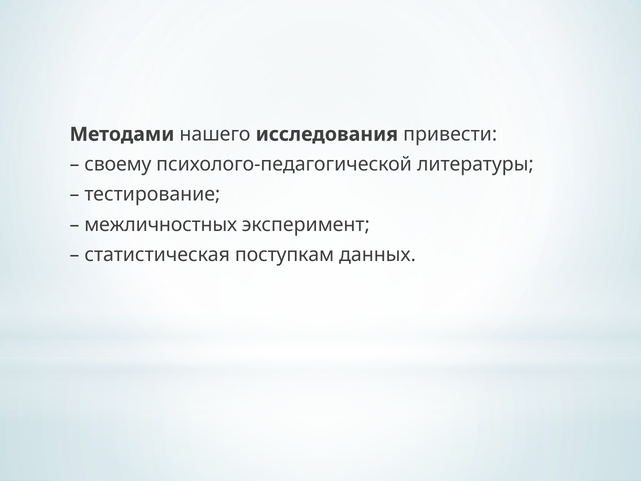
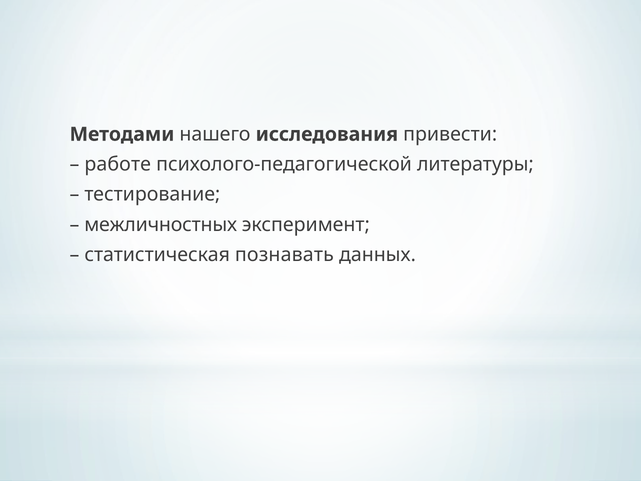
своему: своему -> работе
поступкам: поступкам -> познавать
